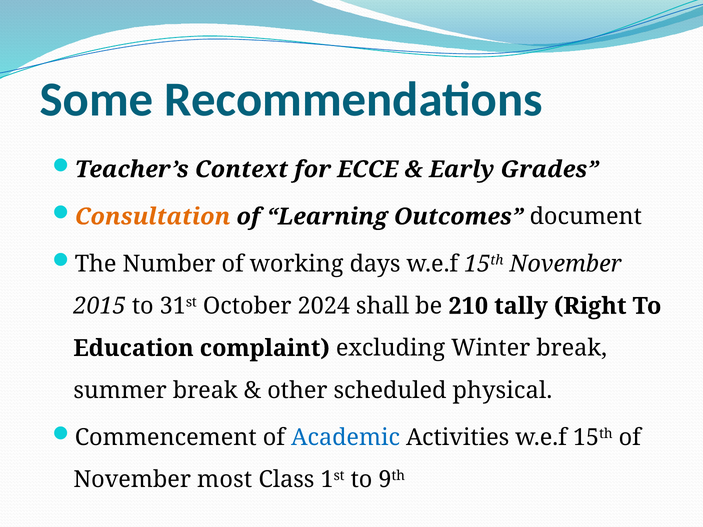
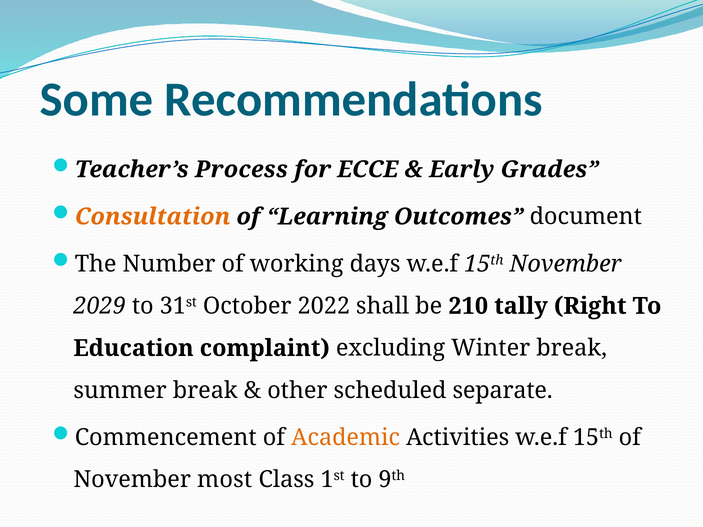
Context: Context -> Process
2015: 2015 -> 2029
2024: 2024 -> 2022
physical: physical -> separate
Academic colour: blue -> orange
